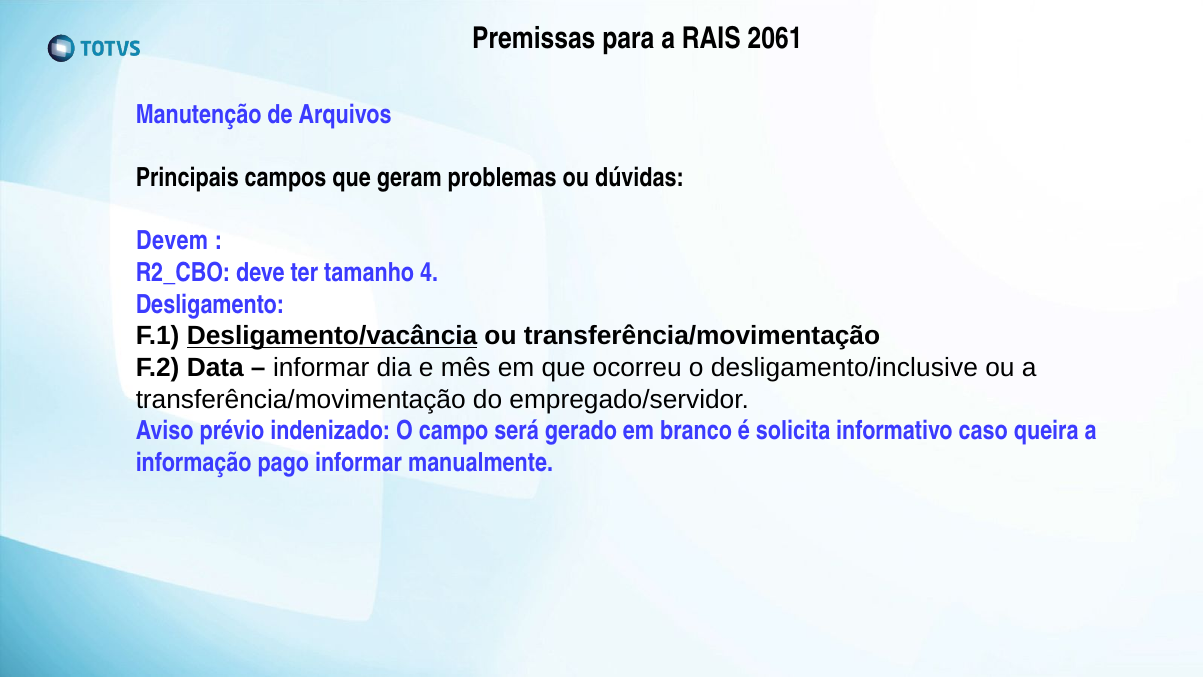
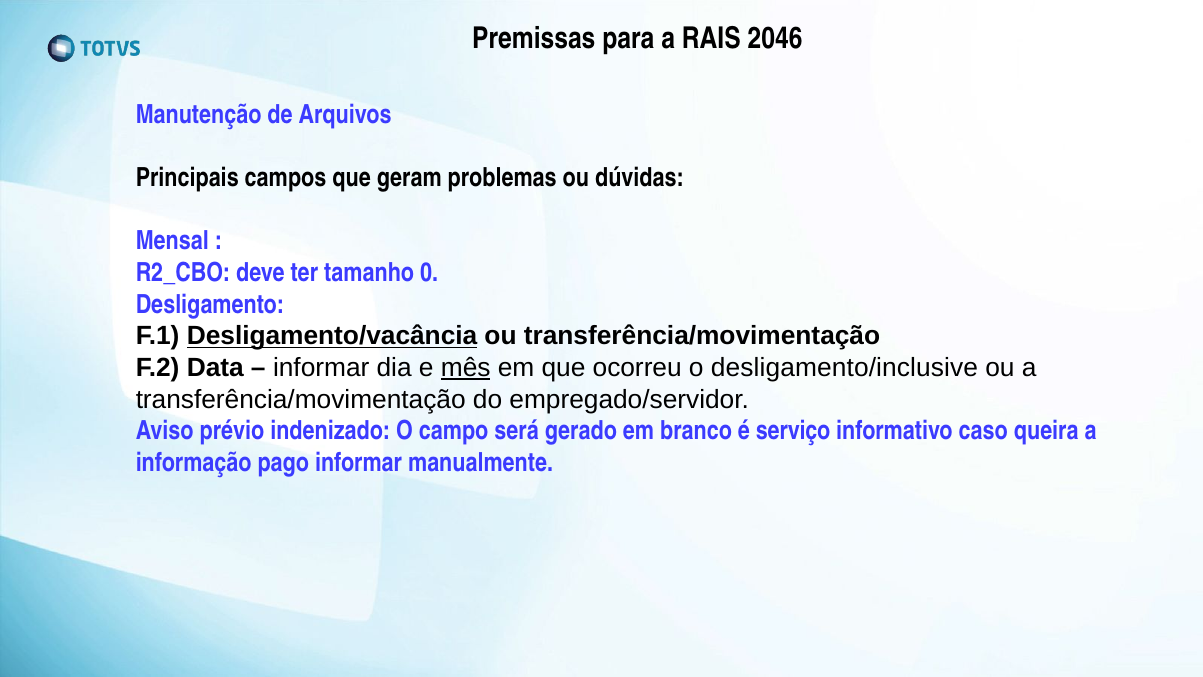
2061: 2061 -> 2046
Devem: Devem -> Mensal
4: 4 -> 0
mês underline: none -> present
solicita: solicita -> serviço
